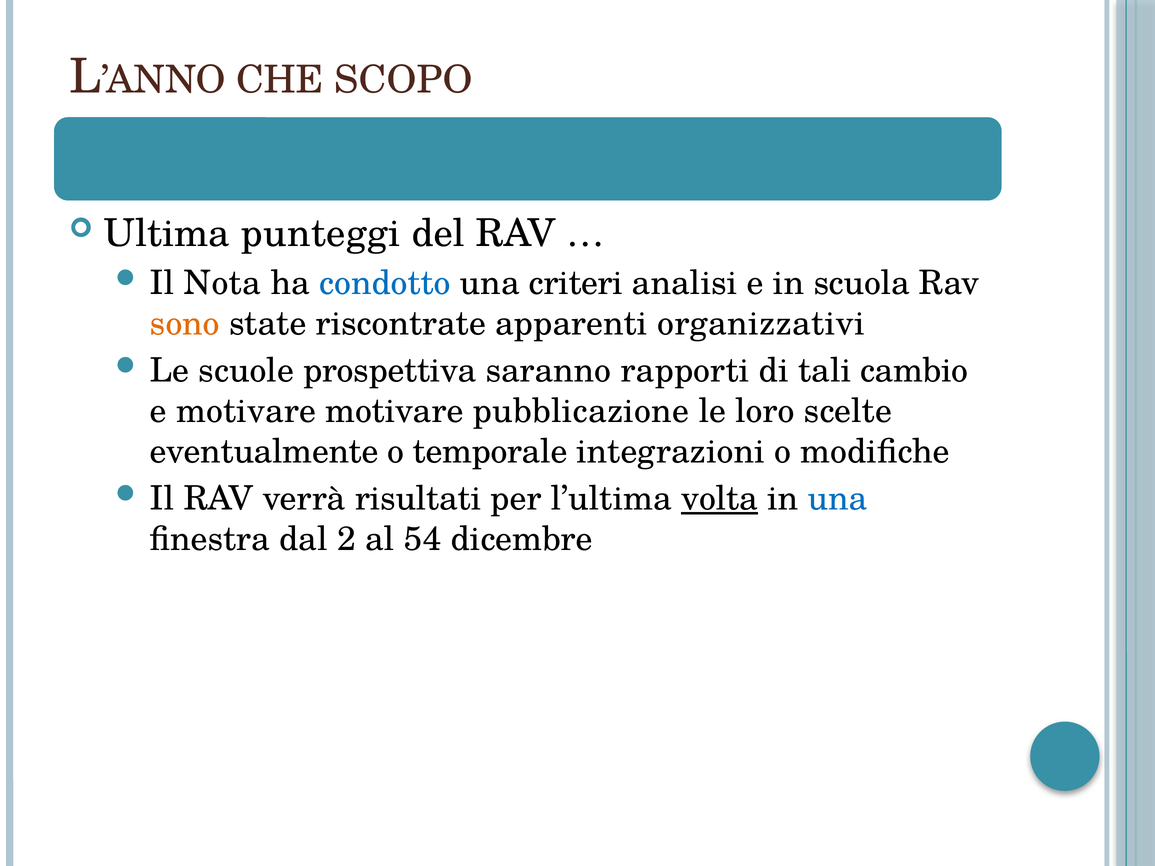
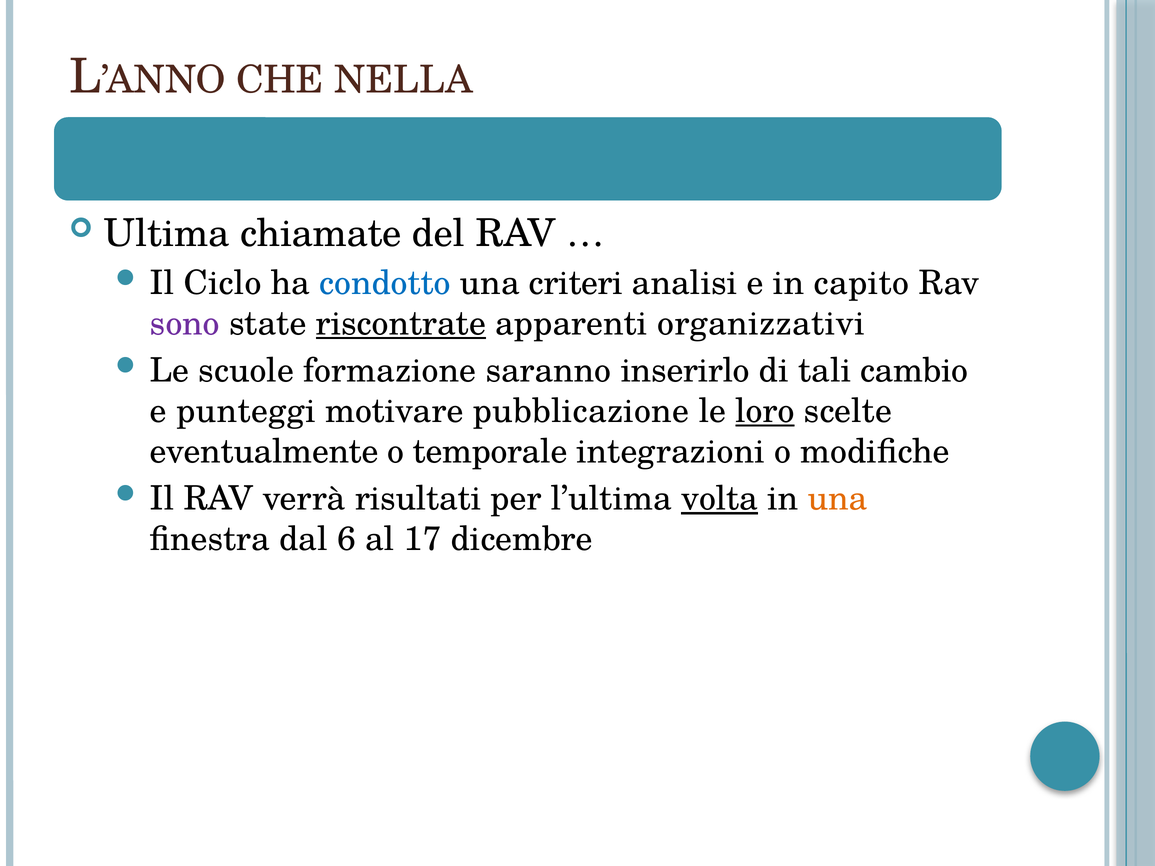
SCOPO: SCOPO -> NELLA
punteggi: punteggi -> chiamate
Nota: Nota -> Ciclo
scuola: scuola -> capito
sono colour: orange -> purple
riscontrate underline: none -> present
prospettiva: prospettiva -> formazione
rapporti: rapporti -> inserirlo
e motivare: motivare -> punteggi
loro underline: none -> present
una at (838, 499) colour: blue -> orange
2: 2 -> 6
54: 54 -> 17
